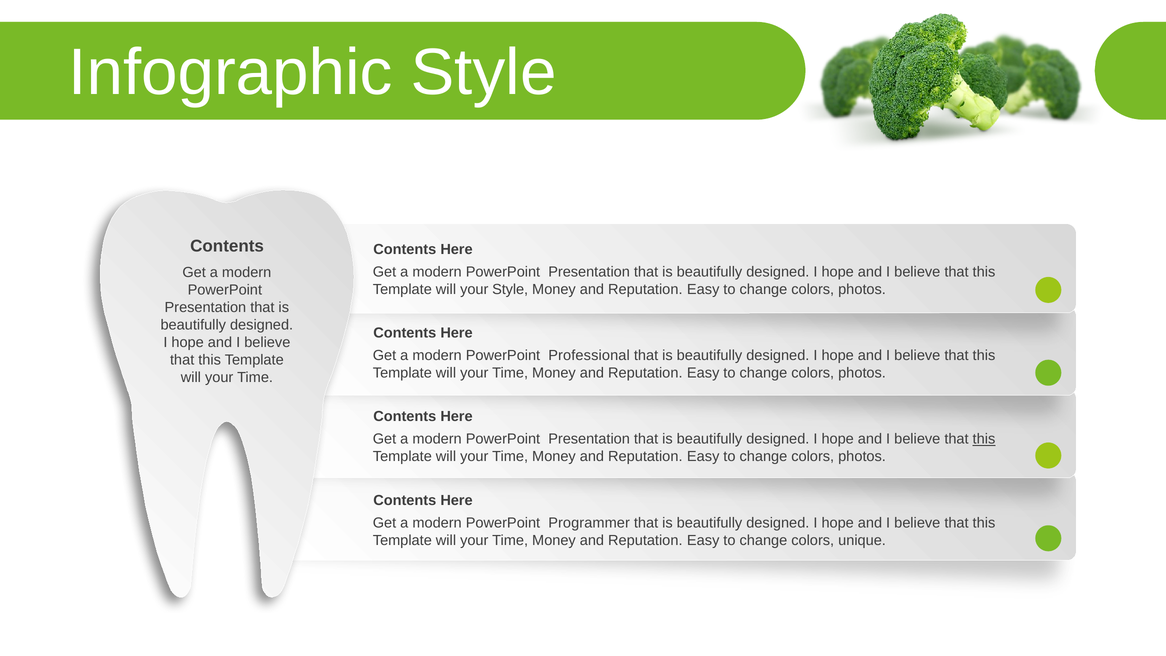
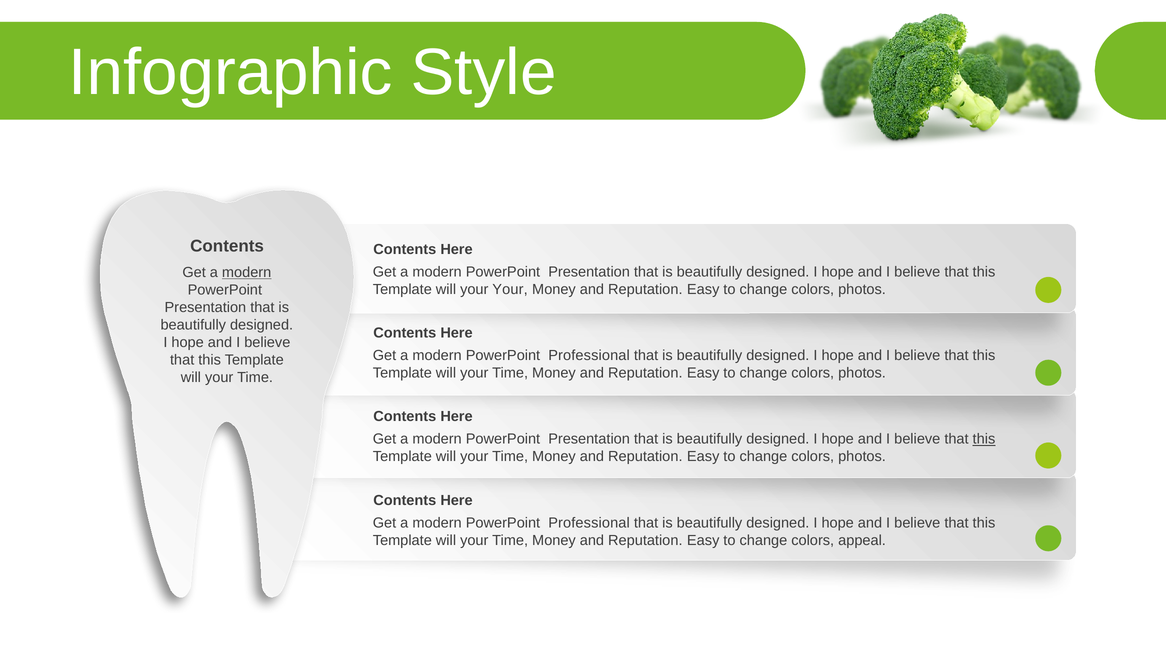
modern at (247, 272) underline: none -> present
your Style: Style -> Your
Programmer at (589, 523): Programmer -> Professional
unique: unique -> appeal
